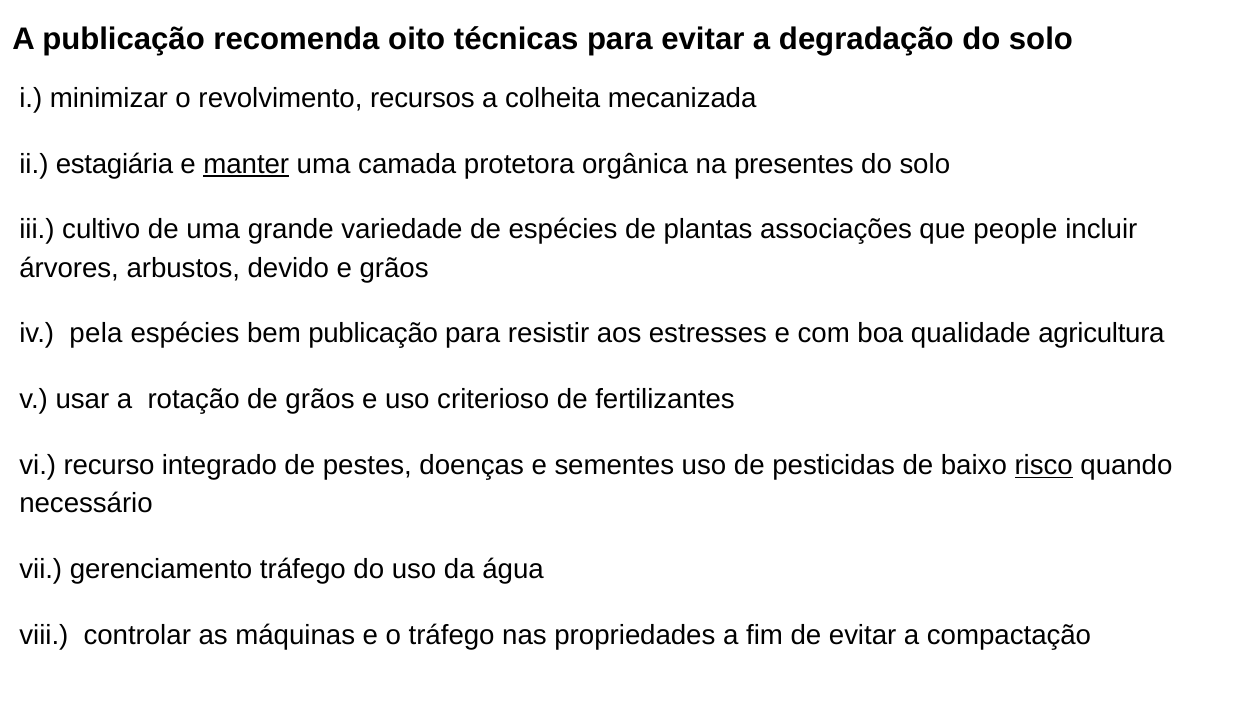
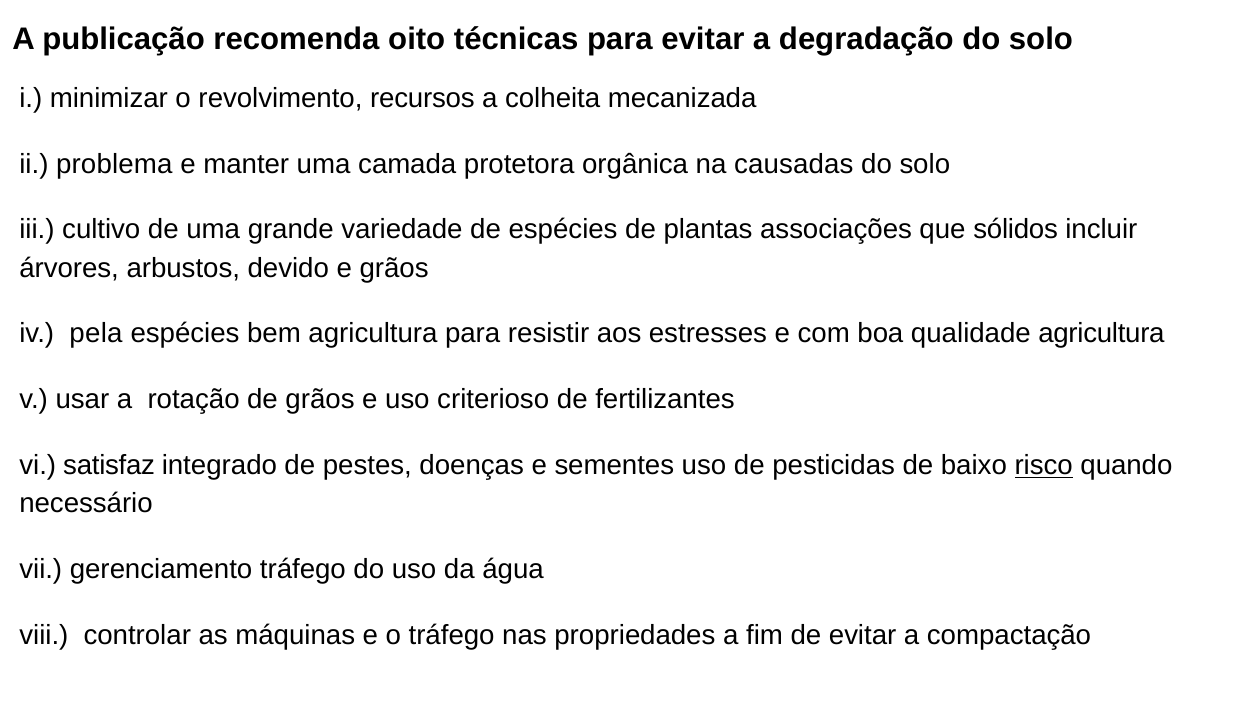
estagiária: estagiária -> problema
manter underline: present -> none
presentes: presentes -> causadas
people: people -> sólidos
bem publicação: publicação -> agricultura
recurso: recurso -> satisfaz
